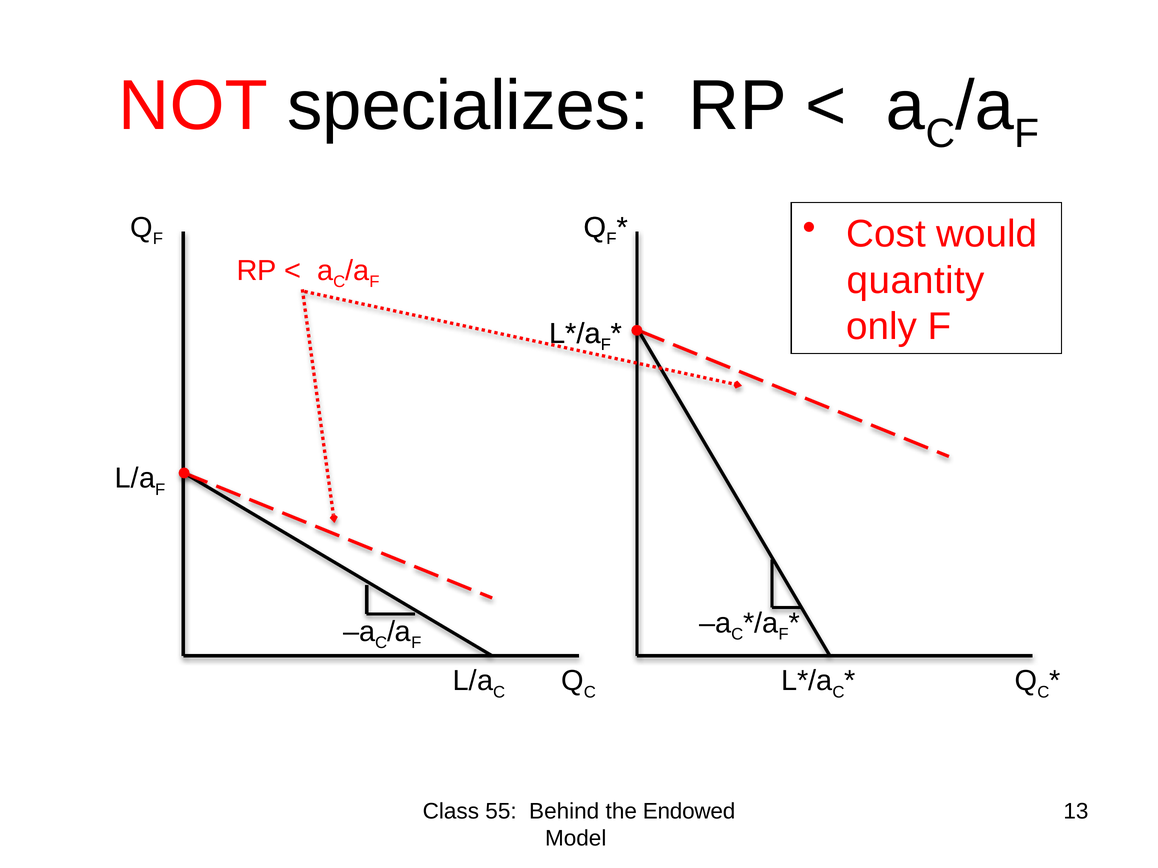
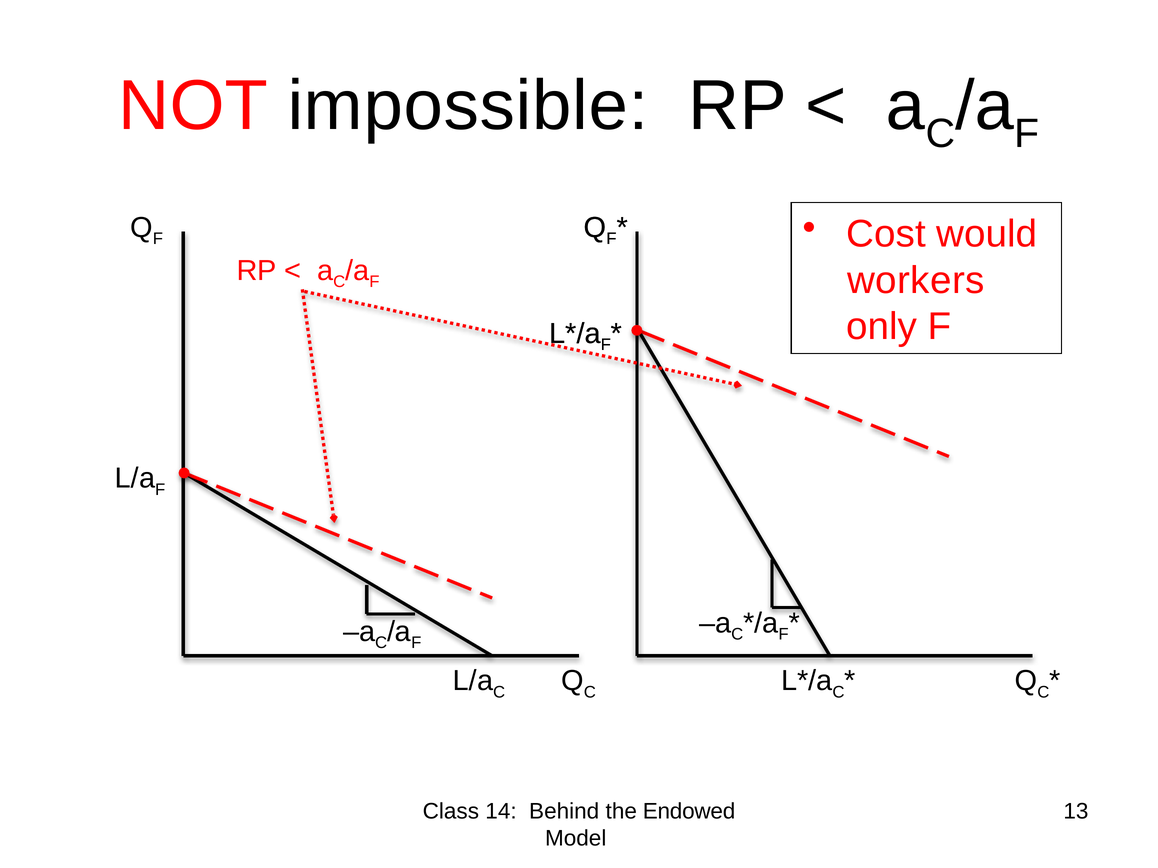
specializes: specializes -> impossible
quantity: quantity -> workers
55: 55 -> 14
